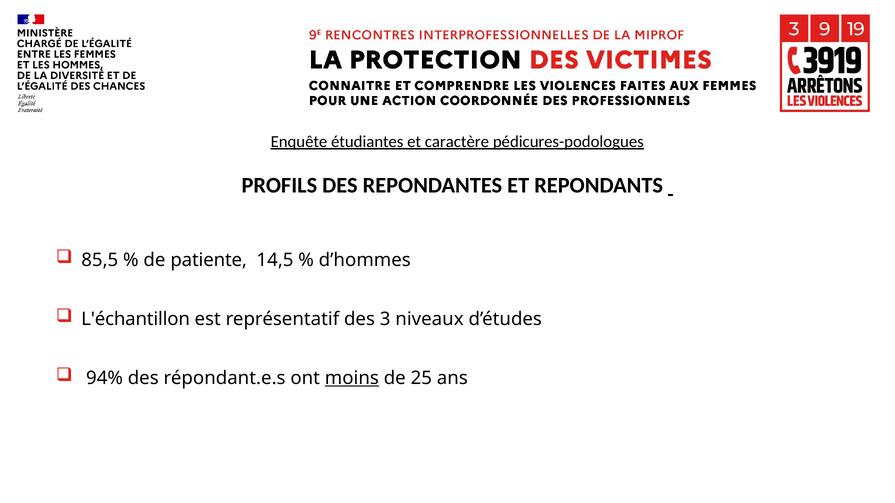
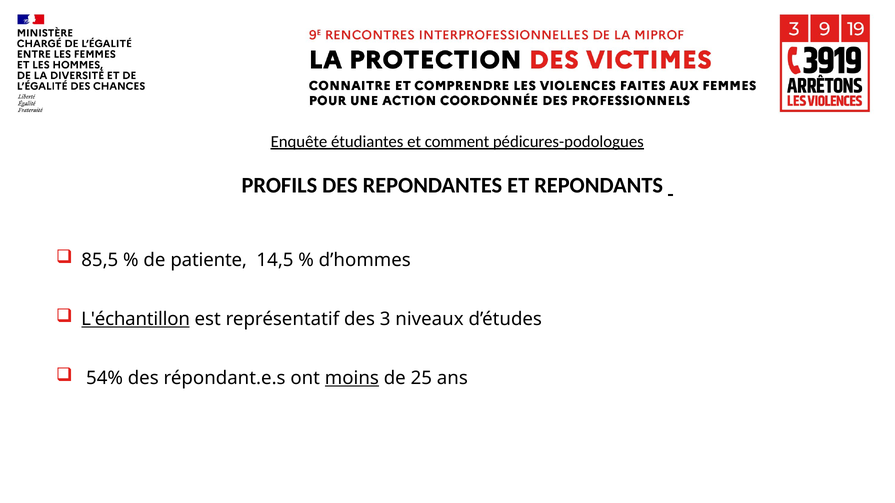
caractère: caractère -> comment
L'échantillon underline: none -> present
94%: 94% -> 54%
